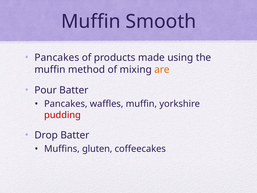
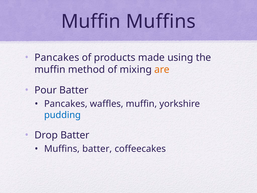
Muffin Smooth: Smooth -> Muffins
pudding colour: red -> blue
Muffins gluten: gluten -> batter
